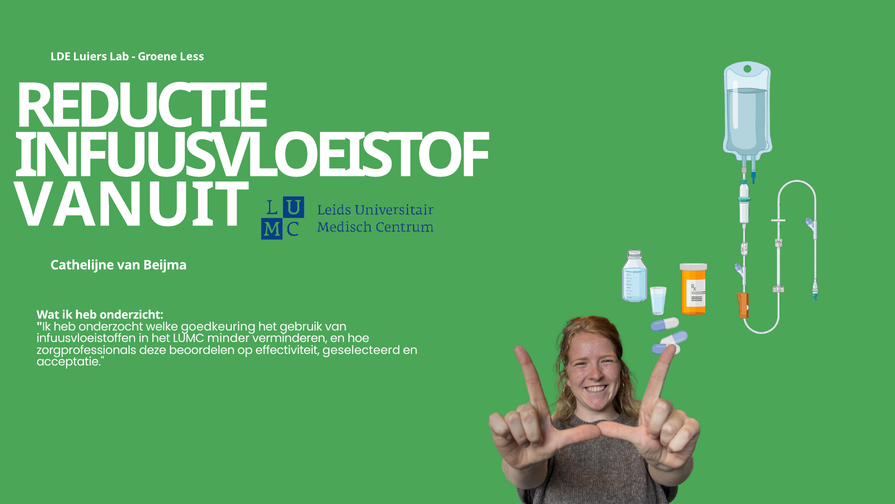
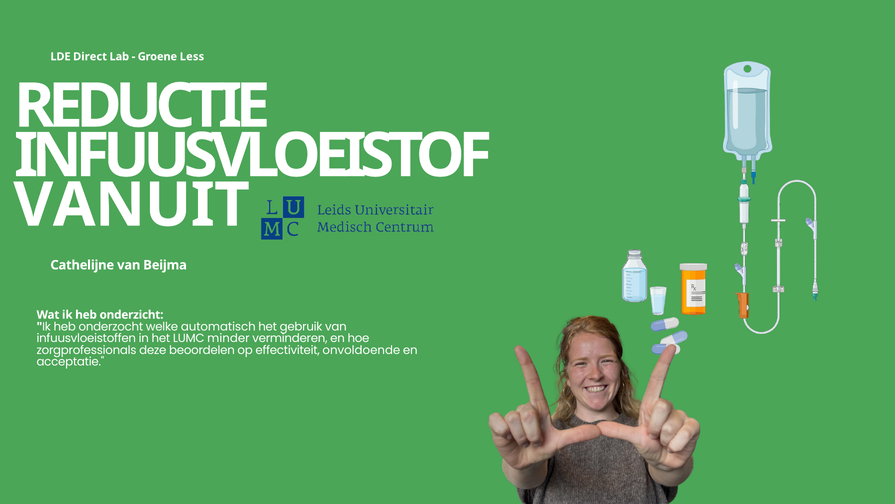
Luiers: Luiers -> Direct
goedkeuring: goedkeuring -> automatisch
geselecteerd: geselecteerd -> onvoldoende
